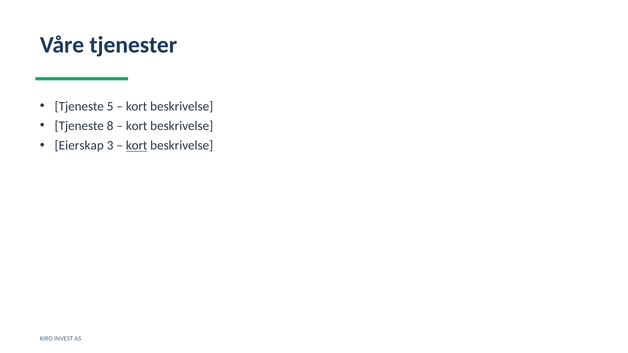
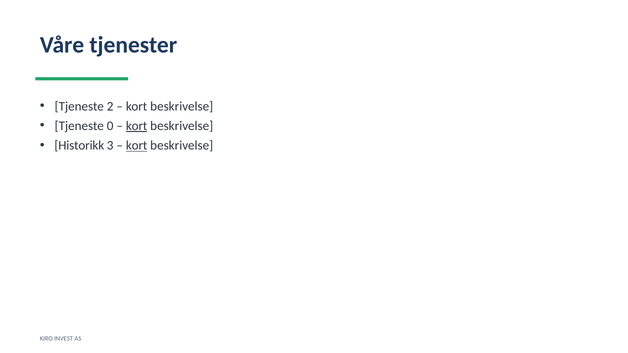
5: 5 -> 2
8: 8 -> 0
kort at (137, 126) underline: none -> present
Eierskap: Eierskap -> Historikk
